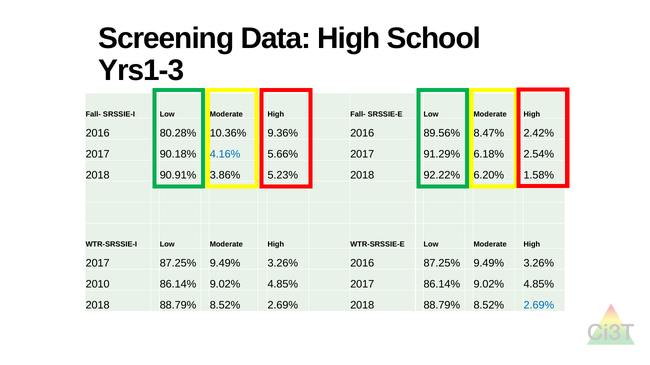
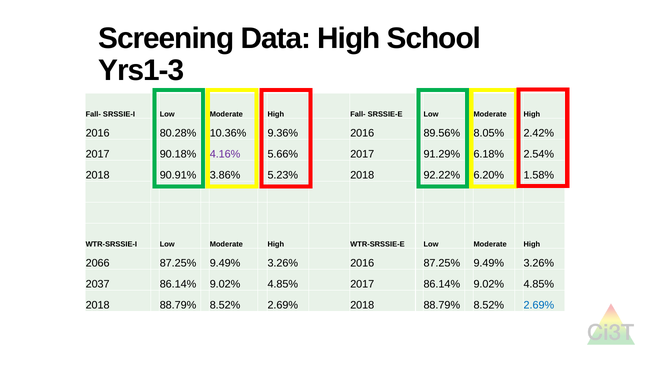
8.47%: 8.47% -> 8.05%
4.16% colour: blue -> purple
2017 at (98, 264): 2017 -> 2066
2010: 2010 -> 2037
